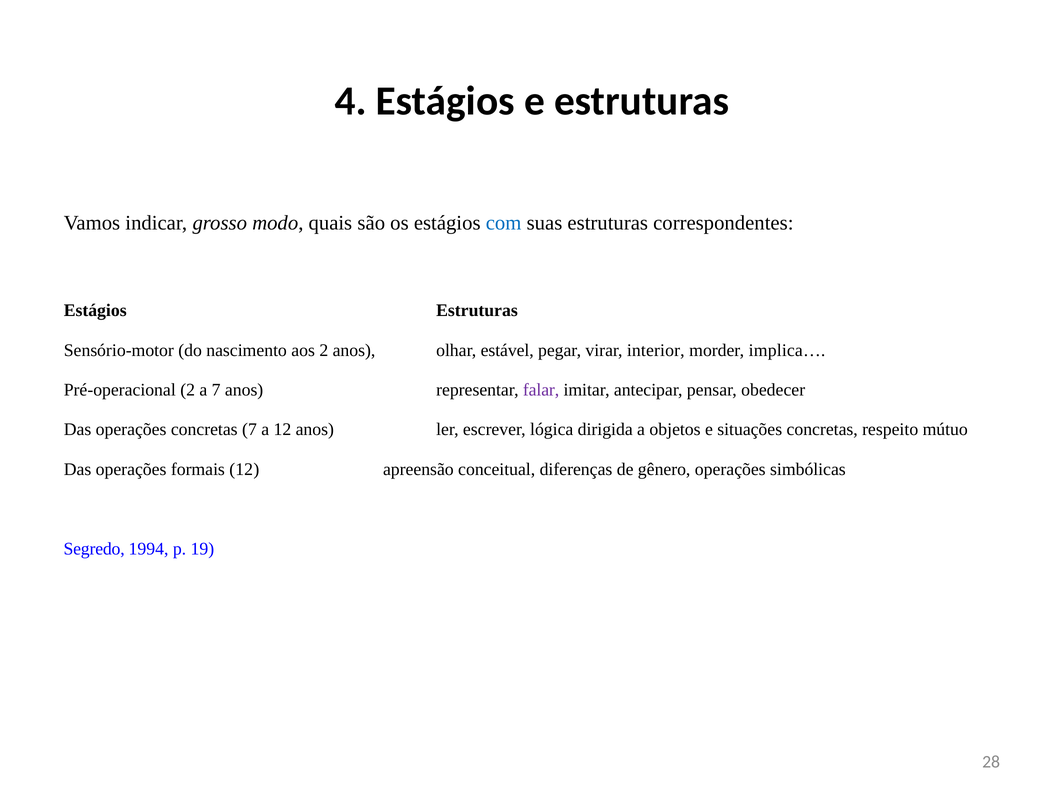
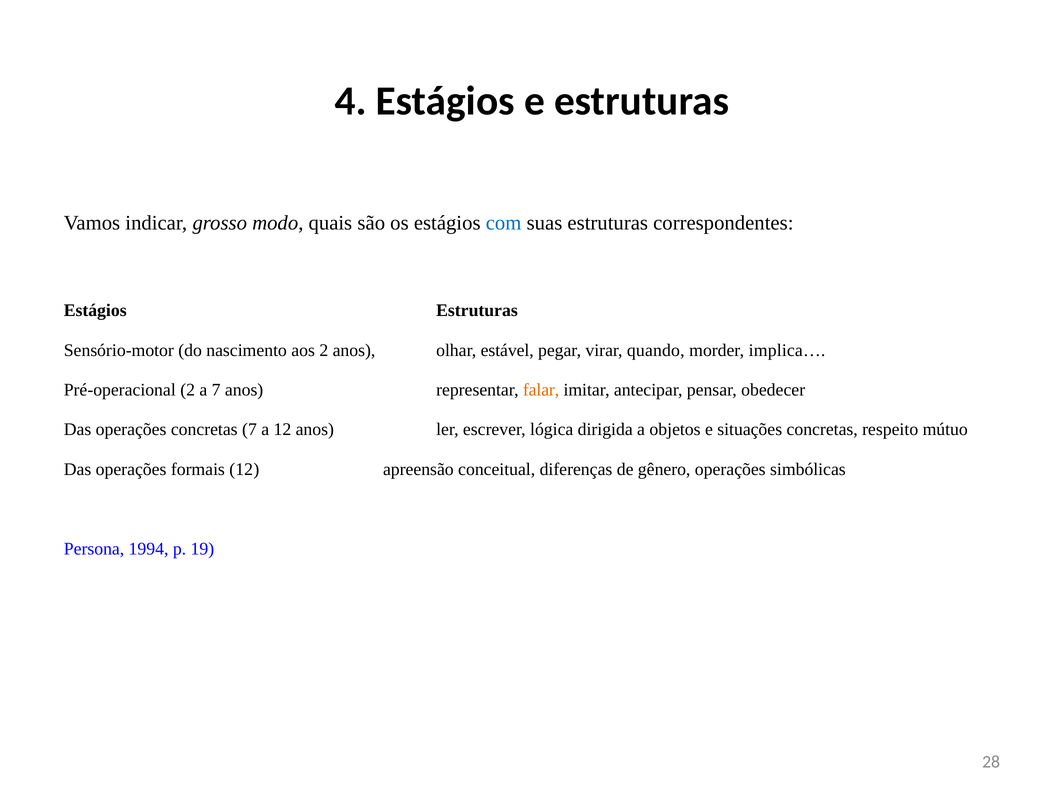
interior: interior -> quando
falar colour: purple -> orange
Segredo: Segredo -> Persona
